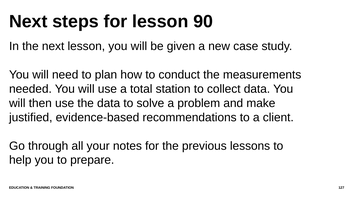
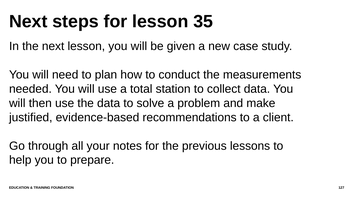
90: 90 -> 35
